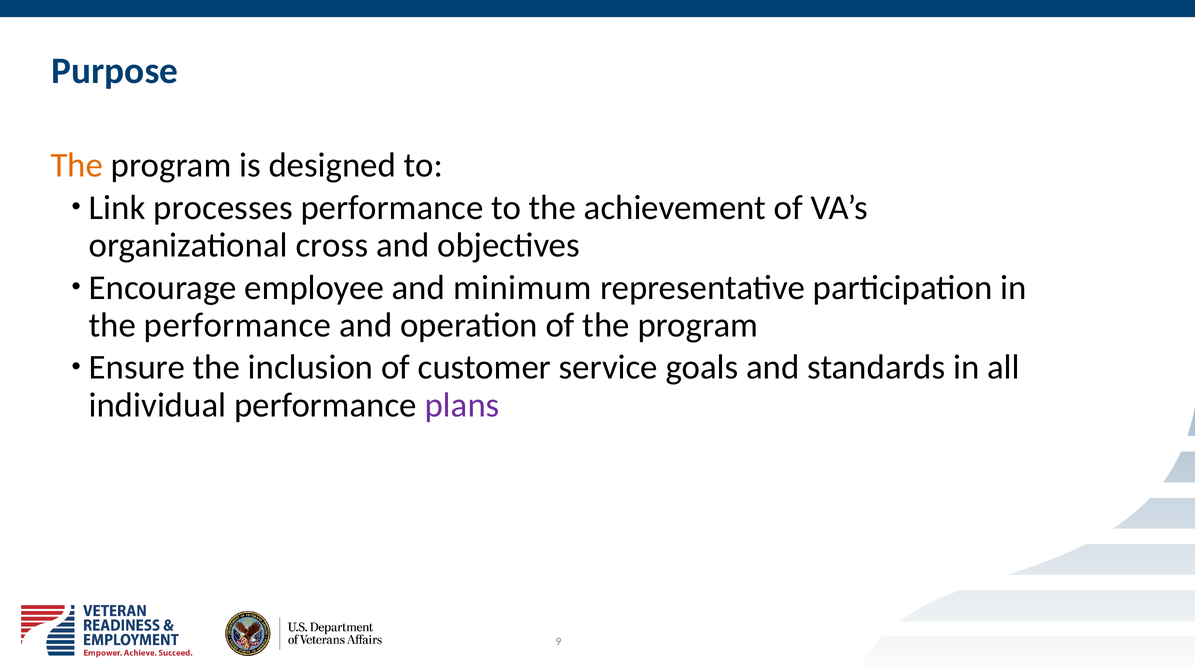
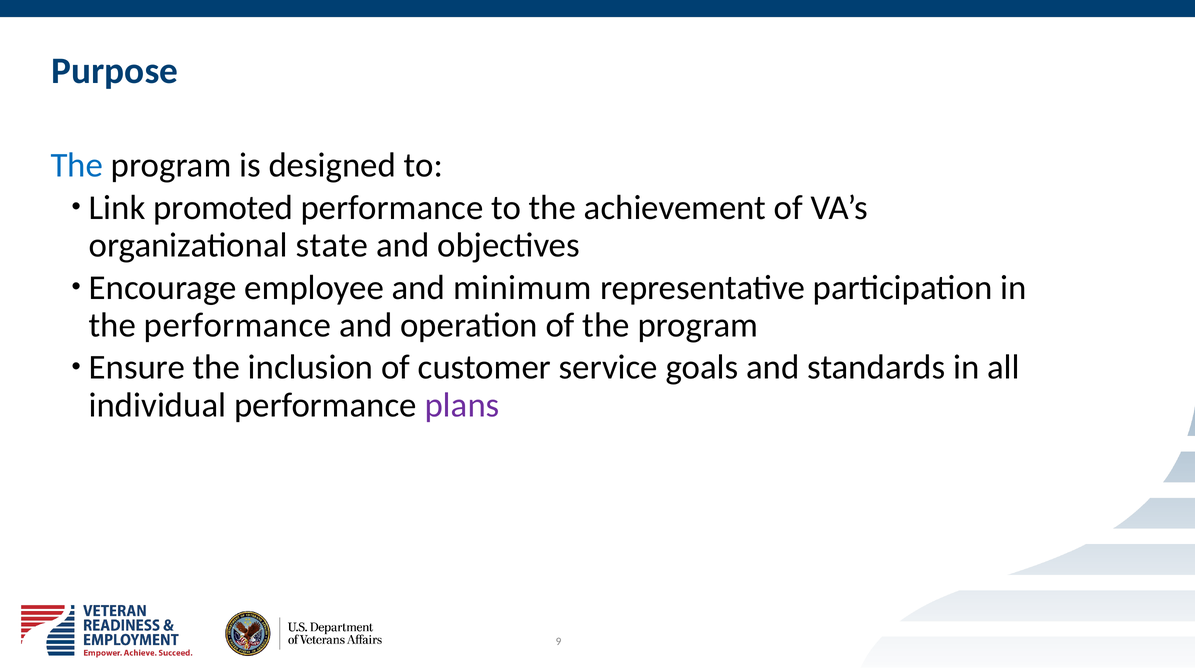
The at (77, 165) colour: orange -> blue
processes: processes -> promoted
cross: cross -> state
